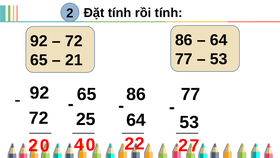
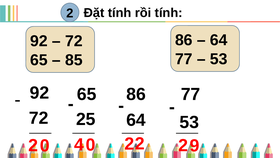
21: 21 -> 85
7: 7 -> 9
